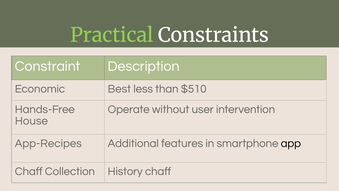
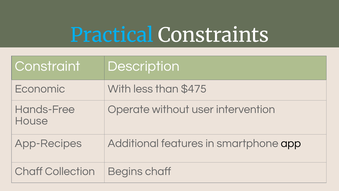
Practical colour: light green -> light blue
Best: Best -> With
$510: $510 -> $475
History: History -> Begins
